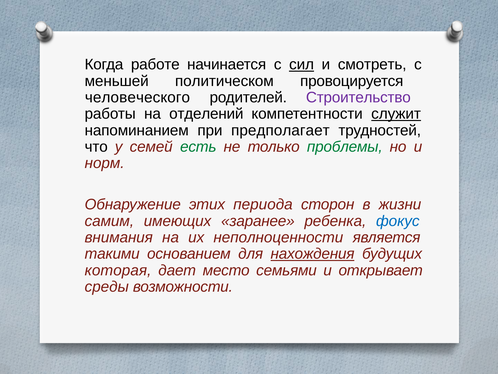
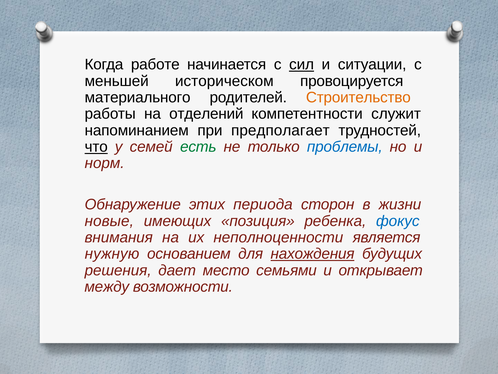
смотреть: смотреть -> ситуации
политическом: политическом -> историческом
человеческого: человеческого -> материального
Строительство colour: purple -> orange
служит underline: present -> none
что underline: none -> present
проблемы colour: green -> blue
самим: самим -> новые
заранее: заранее -> позиция
такими: такими -> нужную
которая: которая -> решения
среды: среды -> между
